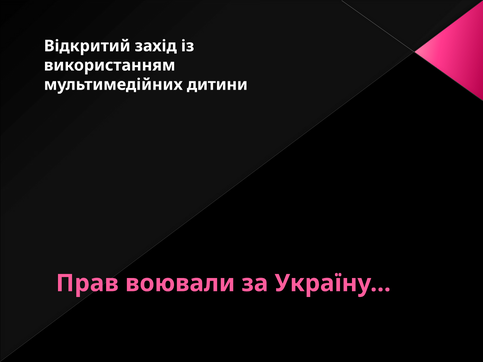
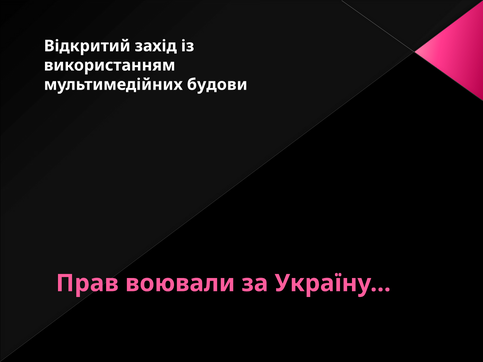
дитини: дитини -> будови
